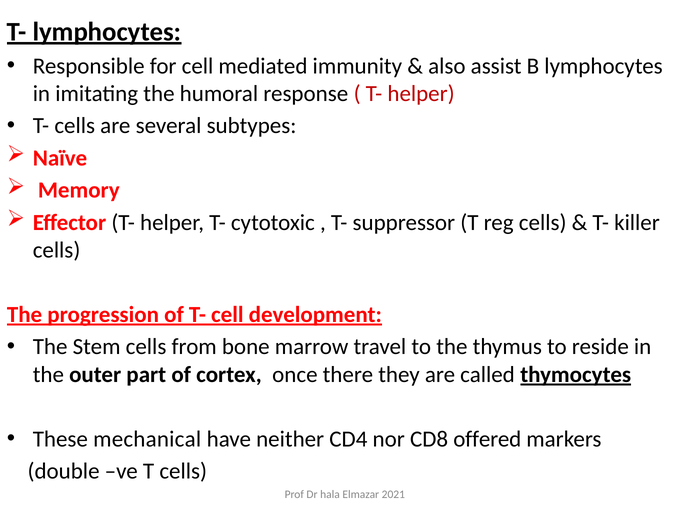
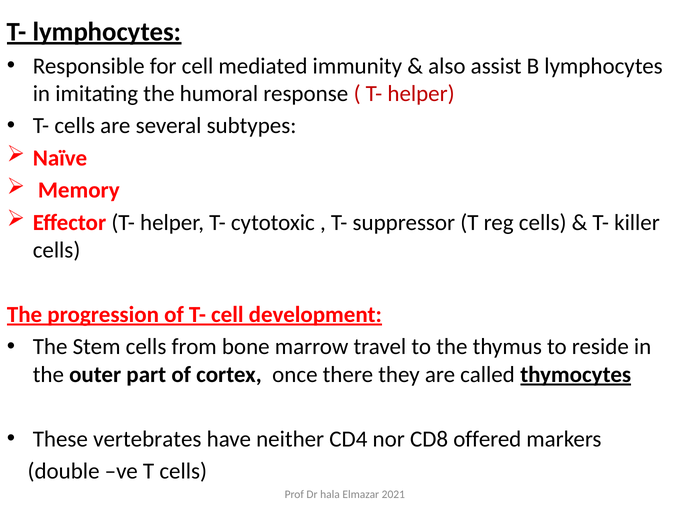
mechanical: mechanical -> vertebrates
